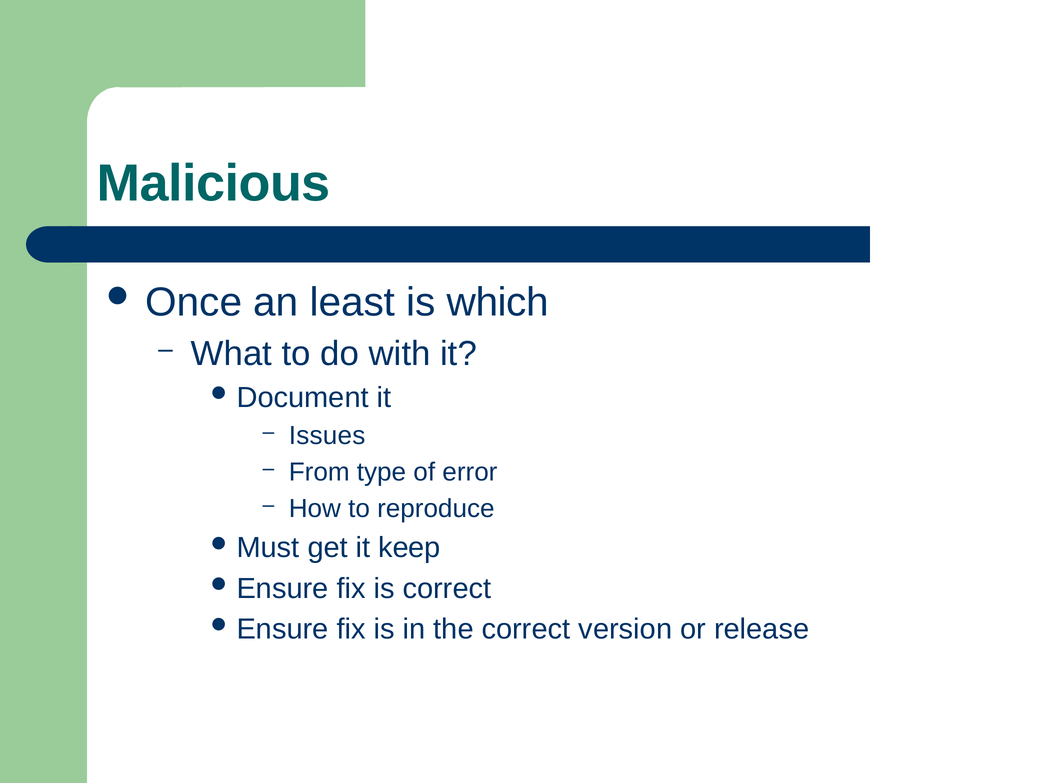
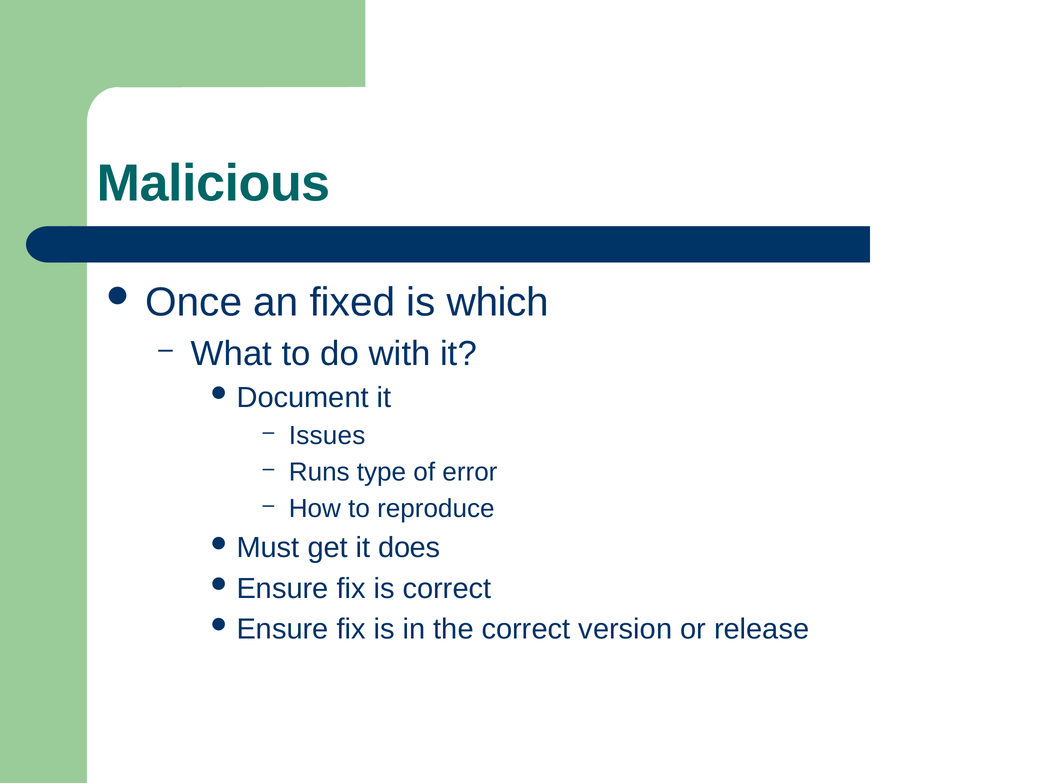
least: least -> fixed
From: From -> Runs
keep: keep -> does
